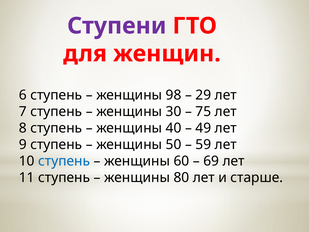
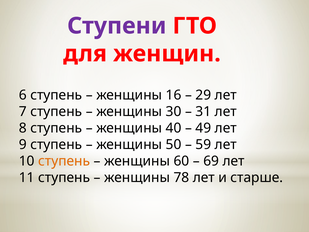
98: 98 -> 16
75: 75 -> 31
ступень at (64, 161) colour: blue -> orange
80: 80 -> 78
